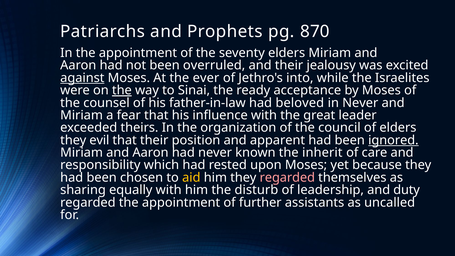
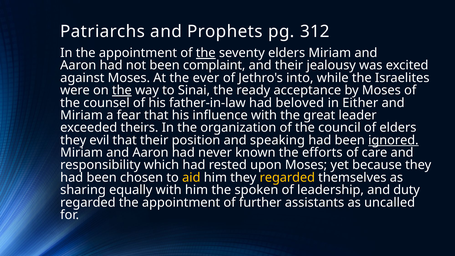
870: 870 -> 312
the at (206, 53) underline: none -> present
overruled: overruled -> complaint
against underline: present -> none
in Never: Never -> Either
apparent: apparent -> speaking
inherit: inherit -> efforts
regarded at (287, 178) colour: pink -> yellow
disturb: disturb -> spoken
